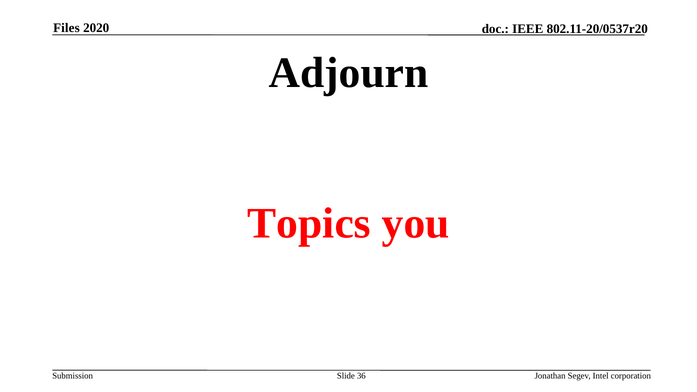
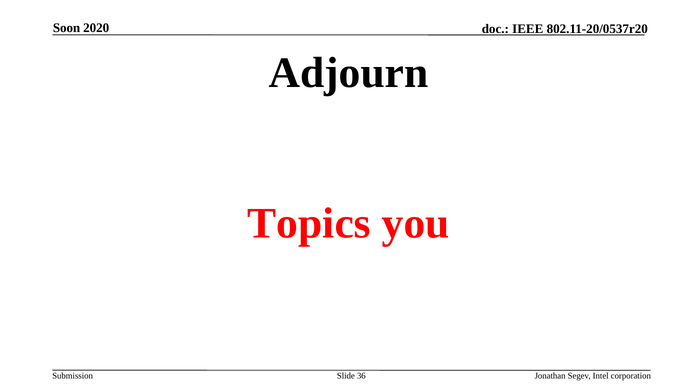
Files: Files -> Soon
